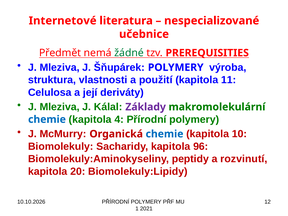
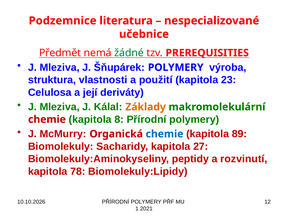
Internetové: Internetové -> Podzemnice
11: 11 -> 23
Základy colour: purple -> orange
chemie at (47, 119) colour: blue -> red
4: 4 -> 8
10: 10 -> 89
96: 96 -> 27
20: 20 -> 78
